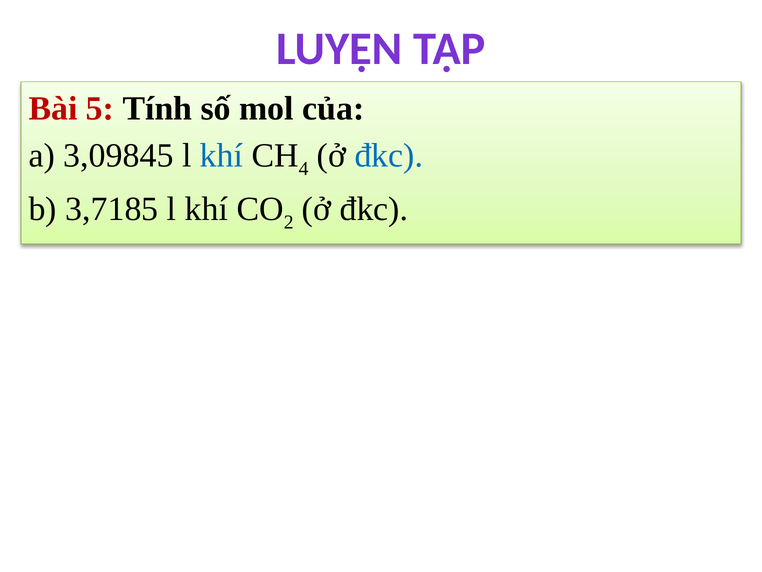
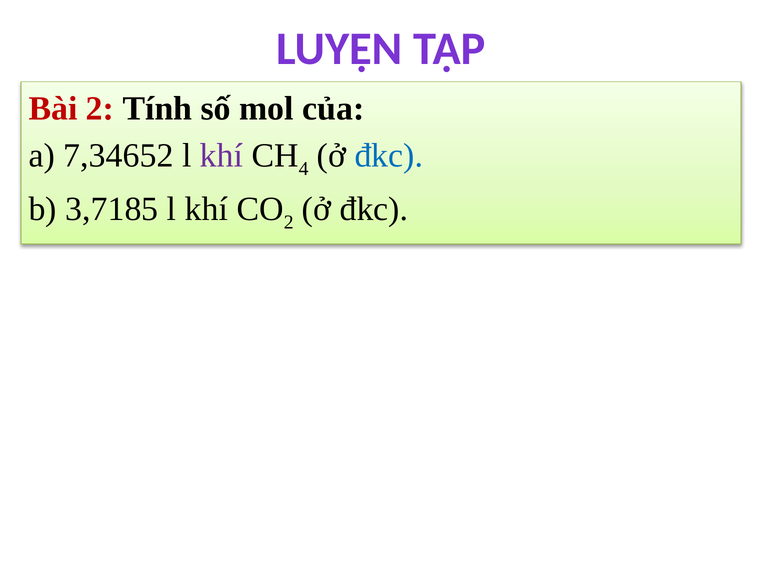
Bài 5: 5 -> 2
3,09845: 3,09845 -> 7,34652
khí at (221, 156) colour: blue -> purple
